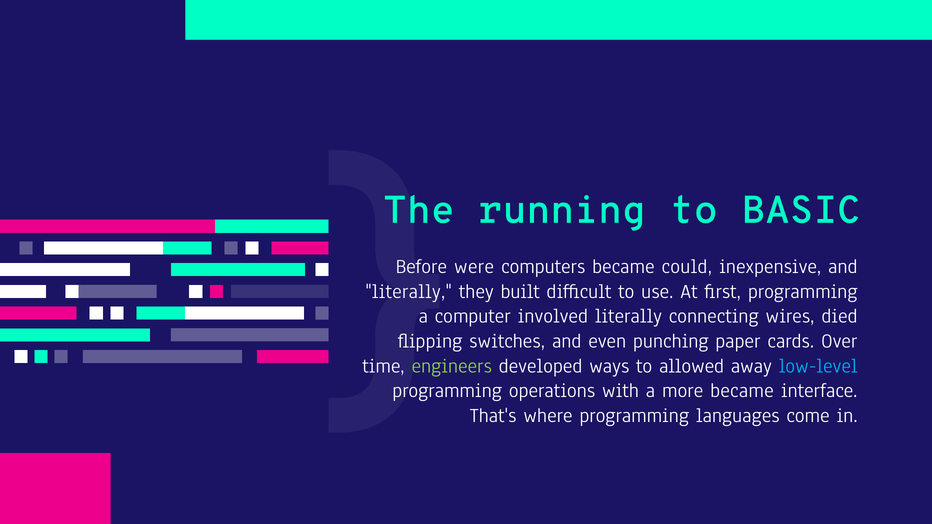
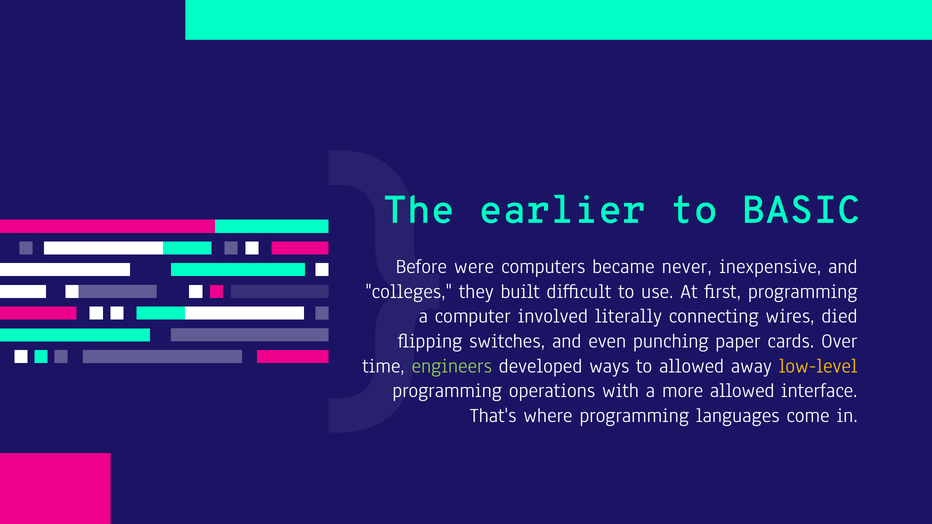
running: running -> earlier
could: could -> never
literally at (409, 291): literally -> colleges
low-level colour: light blue -> yellow
more became: became -> allowed
